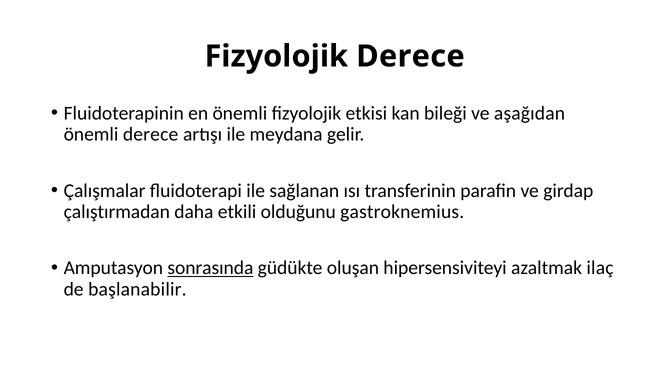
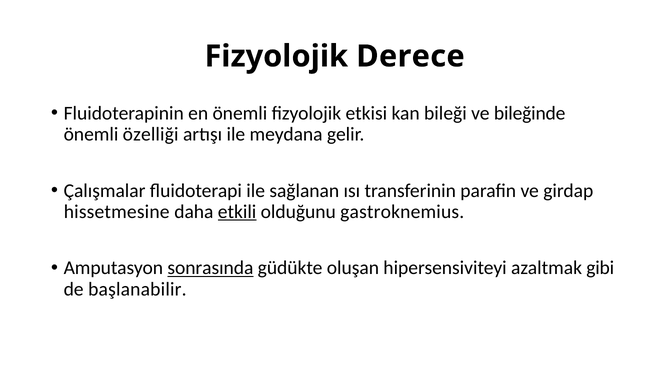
aşağıdan: aşağıdan -> bileğinde
önemli derece: derece -> özelliği
çalıştırmadan: çalıştırmadan -> hissetmesine
etkili underline: none -> present
ilaç: ilaç -> gibi
